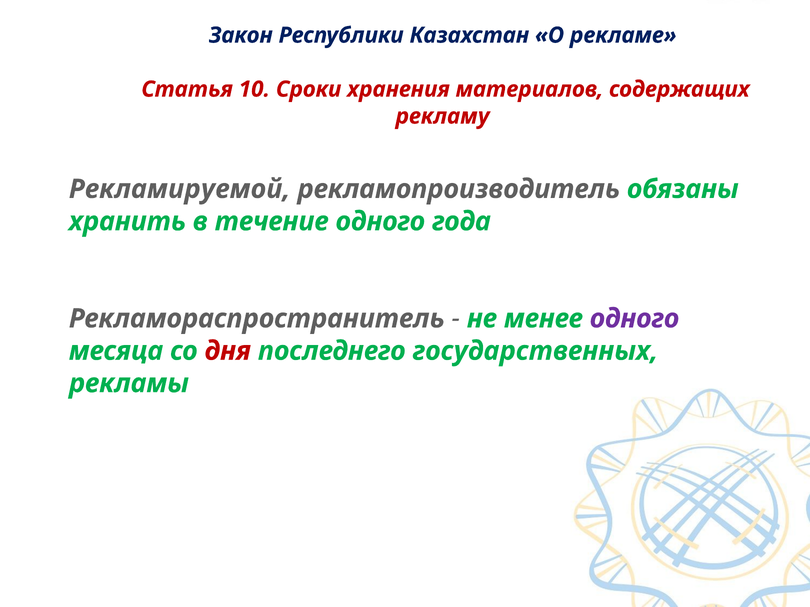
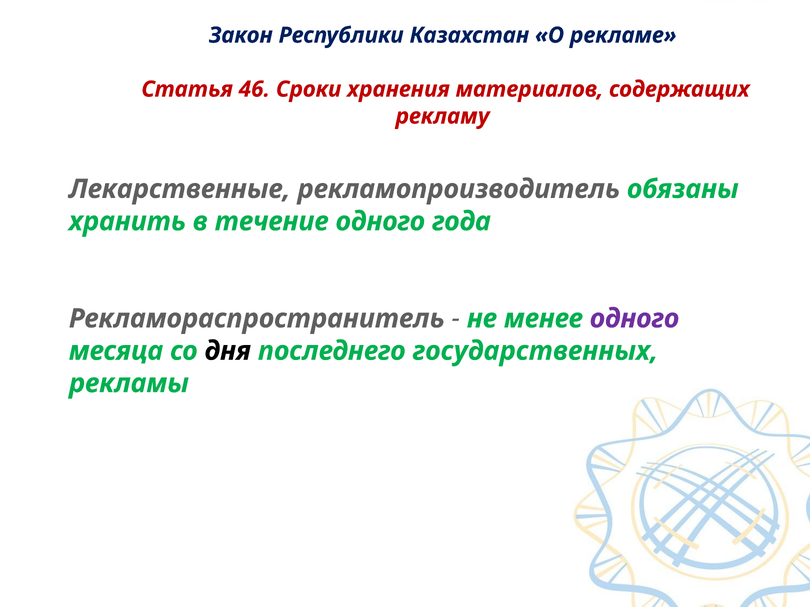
10: 10 -> 46
Рекламируемой: Рекламируемой -> Лекарственные
дня colour: red -> black
